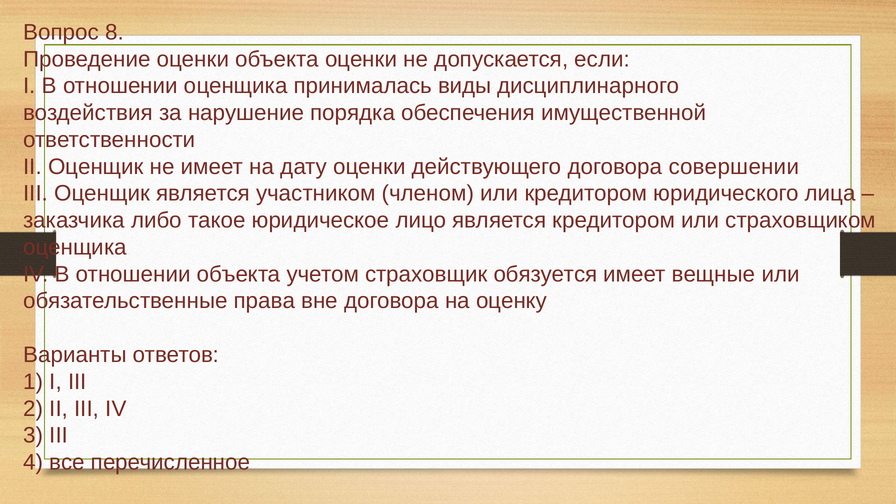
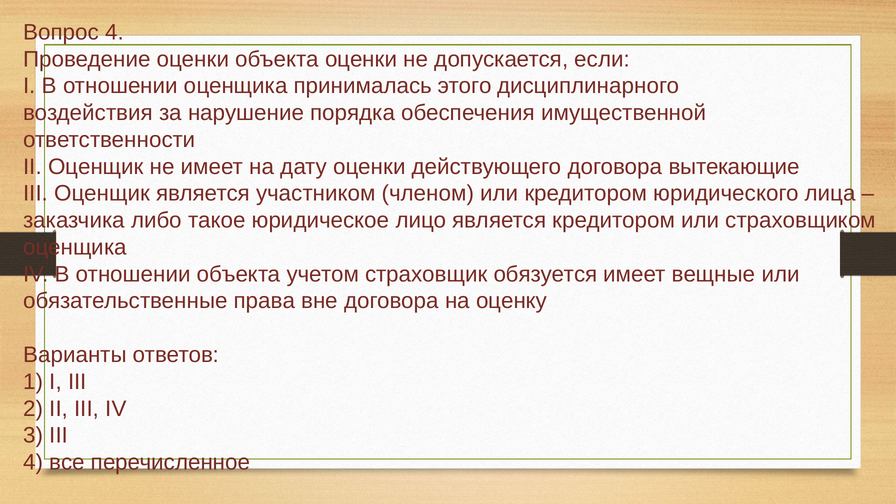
Вопрос 8: 8 -> 4
виды: виды -> этого
совершении: совершении -> вытекающие
